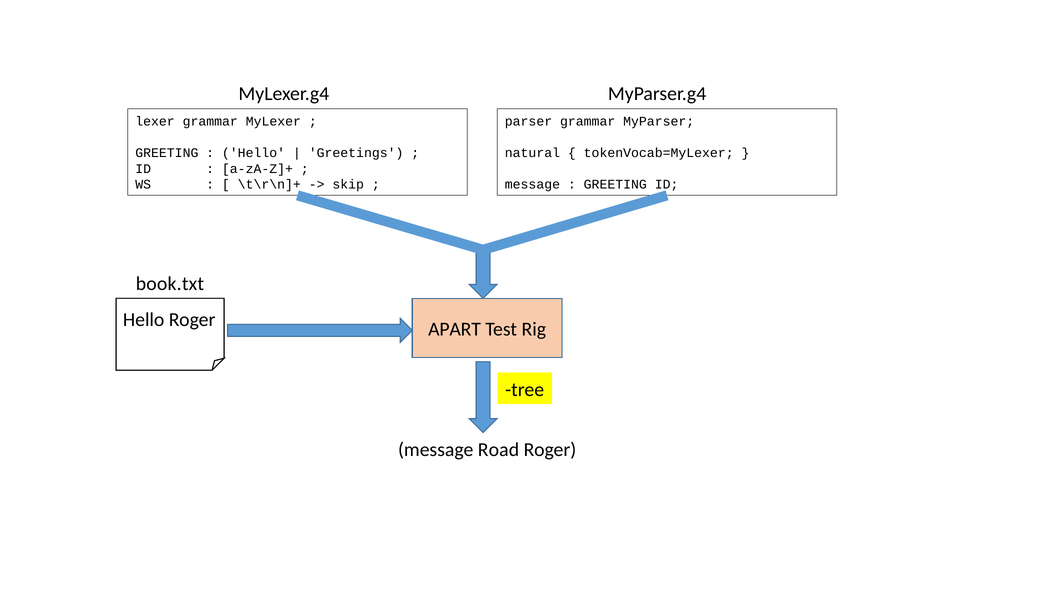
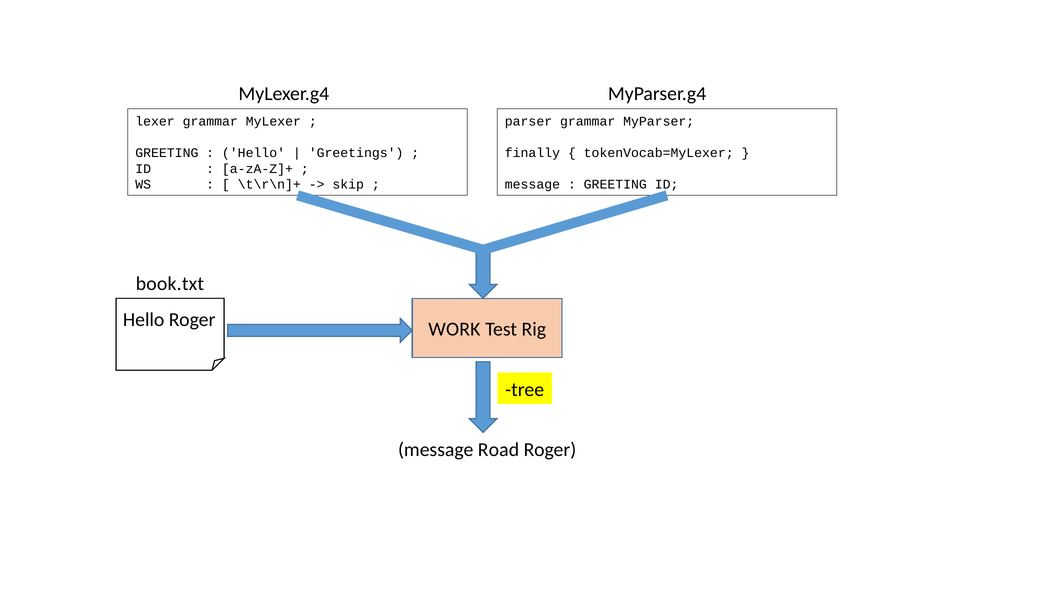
natural: natural -> finally
APART: APART -> WORK
